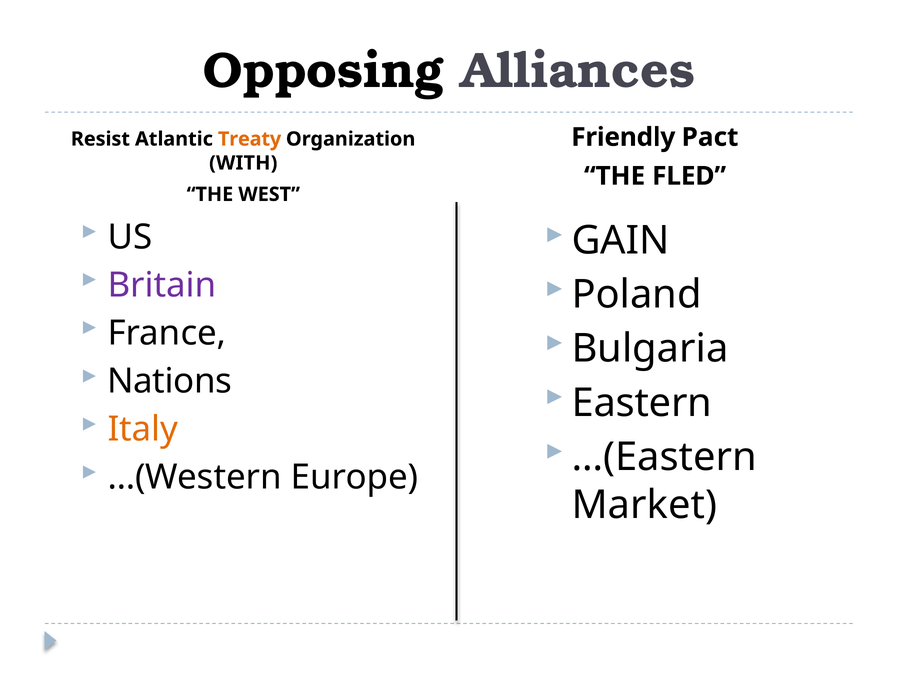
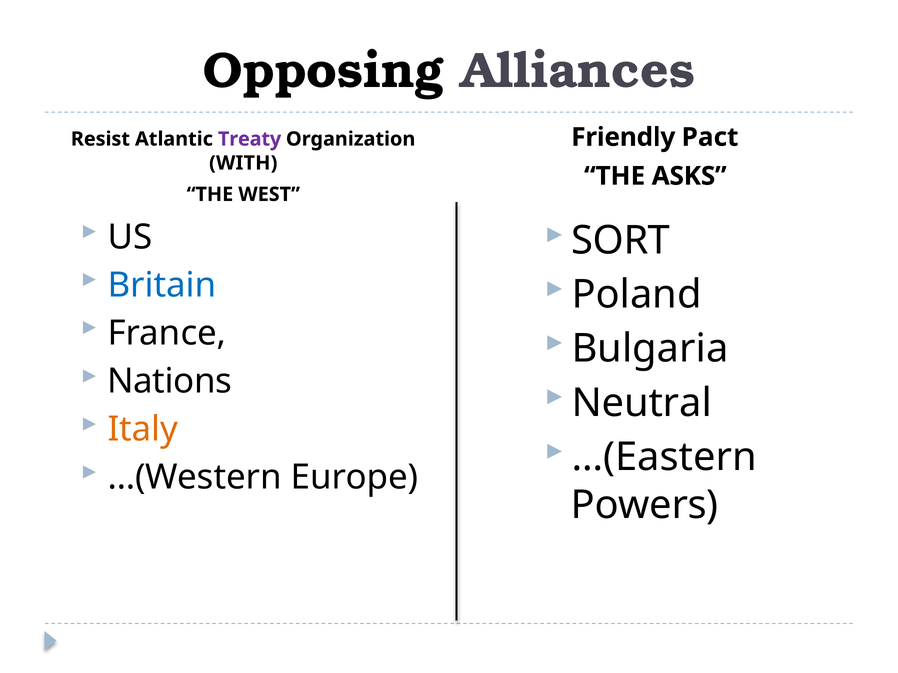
Treaty colour: orange -> purple
FLED: FLED -> ASKS
GAIN: GAIN -> SORT
Britain colour: purple -> blue
Eastern: Eastern -> Neutral
Market: Market -> Powers
